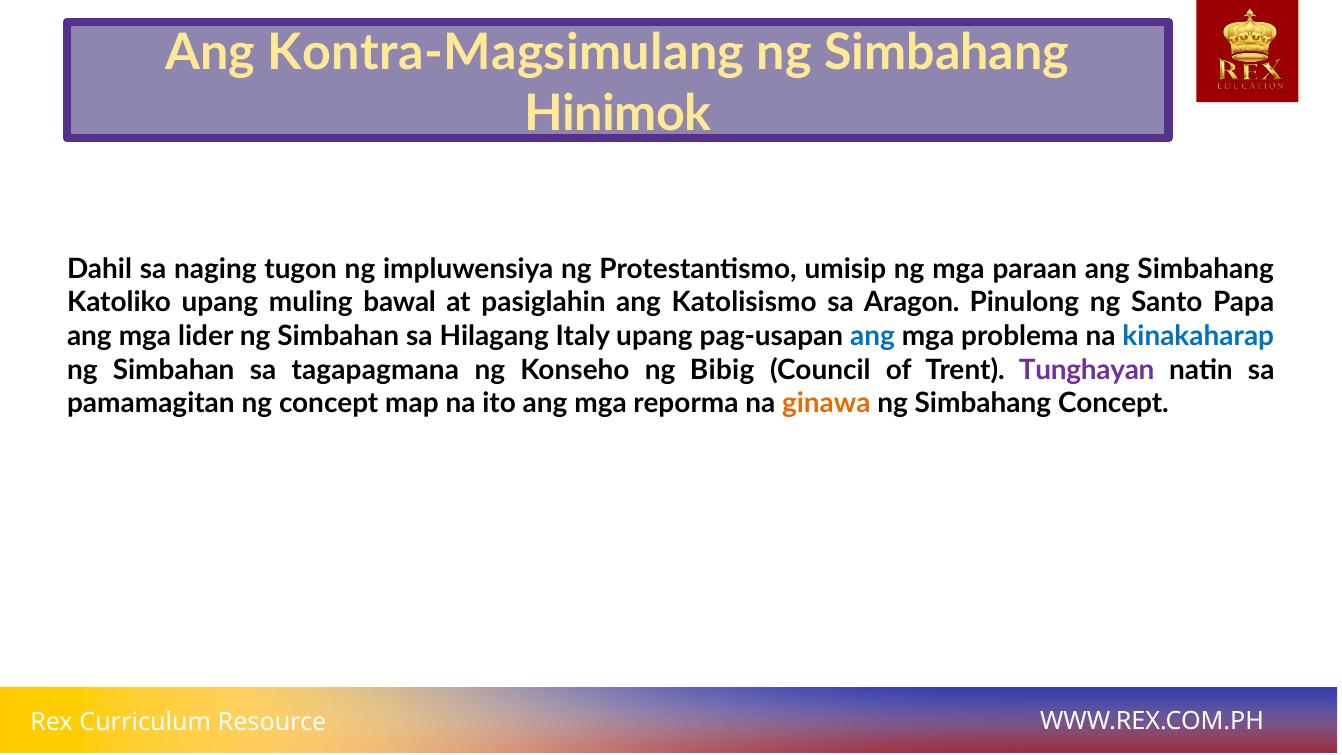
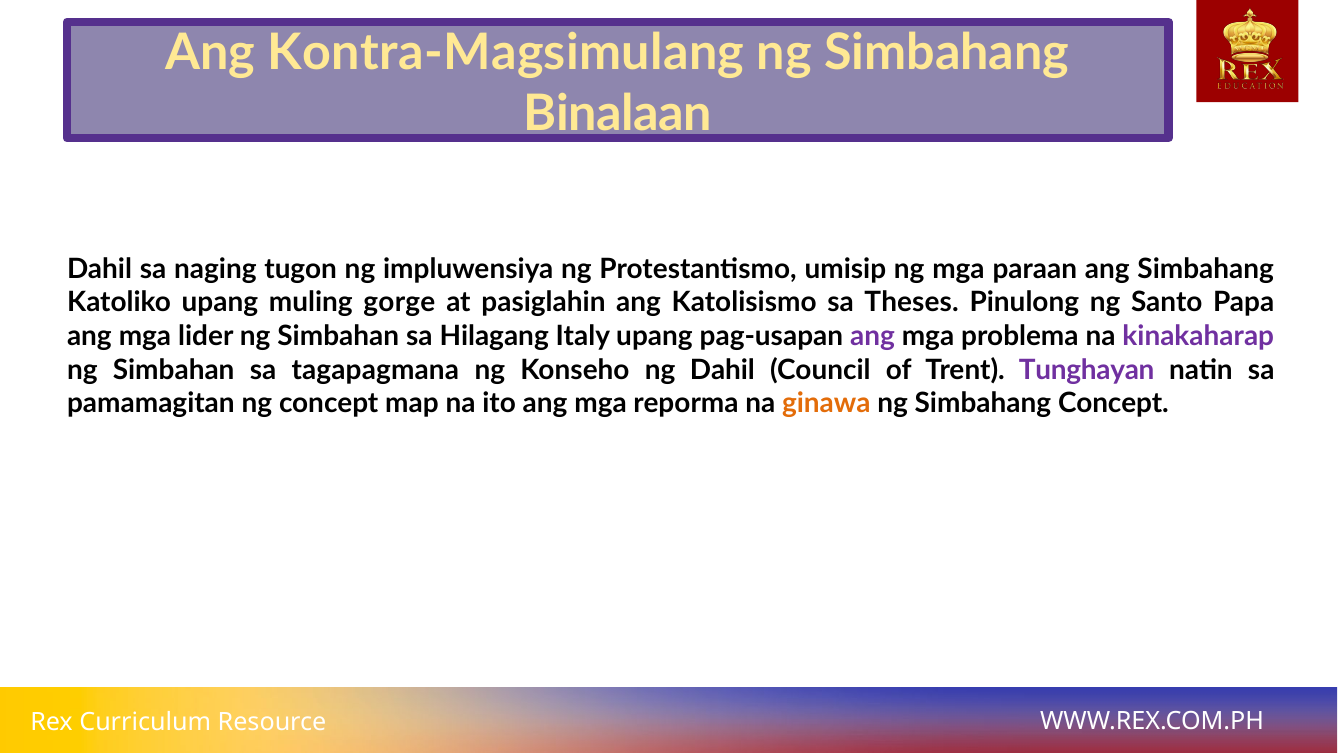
Hinimok: Hinimok -> Binalaan
bawal: bawal -> gorge
Aragon: Aragon -> Theses
ang at (873, 336) colour: blue -> purple
kinakaharap colour: blue -> purple
ng Bibig: Bibig -> Dahil
